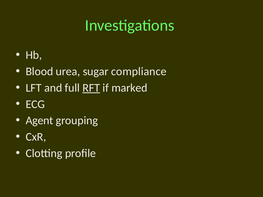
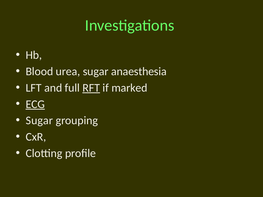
compliance: compliance -> anaesthesia
ECG underline: none -> present
Agent at (39, 121): Agent -> Sugar
